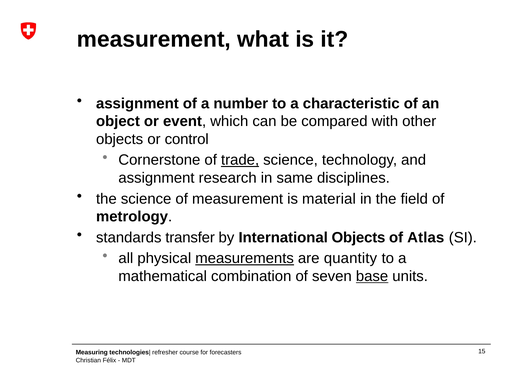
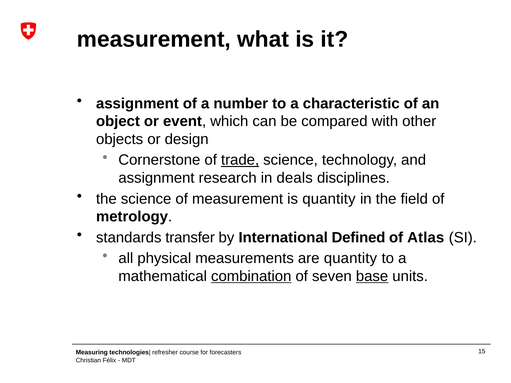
control: control -> design
same: same -> deals
is material: material -> quantity
International Objects: Objects -> Defined
measurements underline: present -> none
combination underline: none -> present
